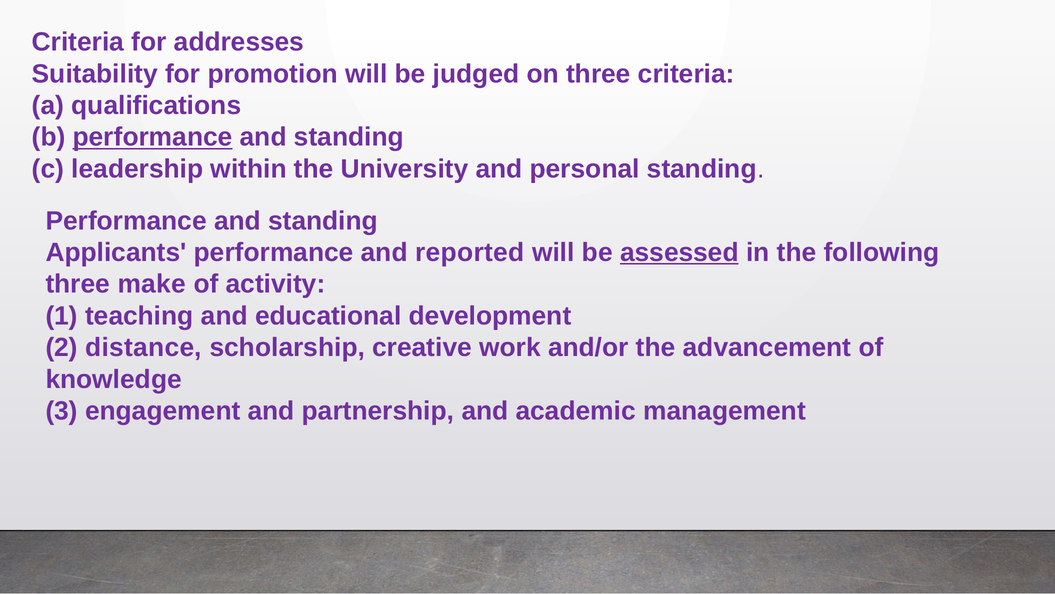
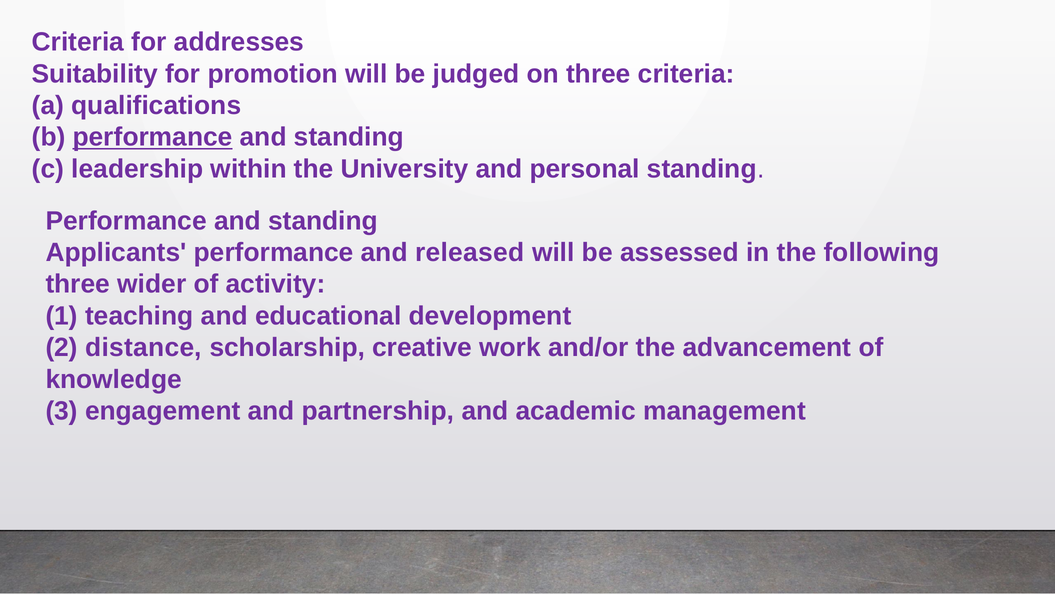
reported: reported -> released
assessed underline: present -> none
make: make -> wider
